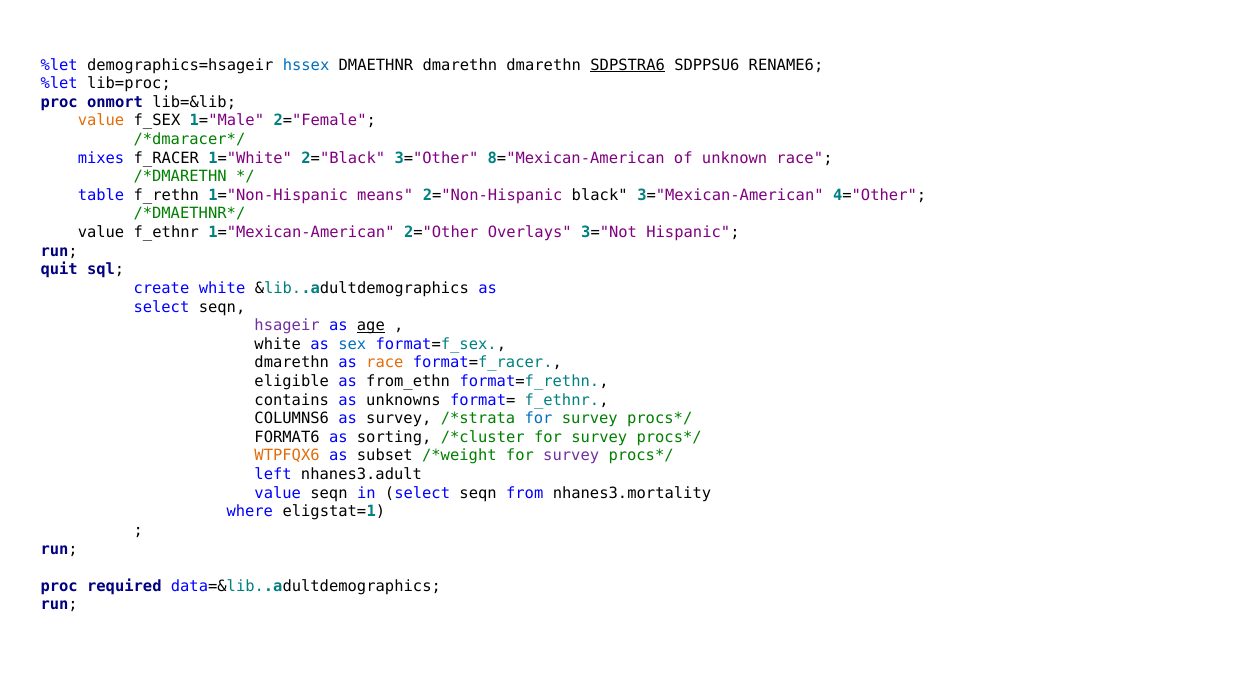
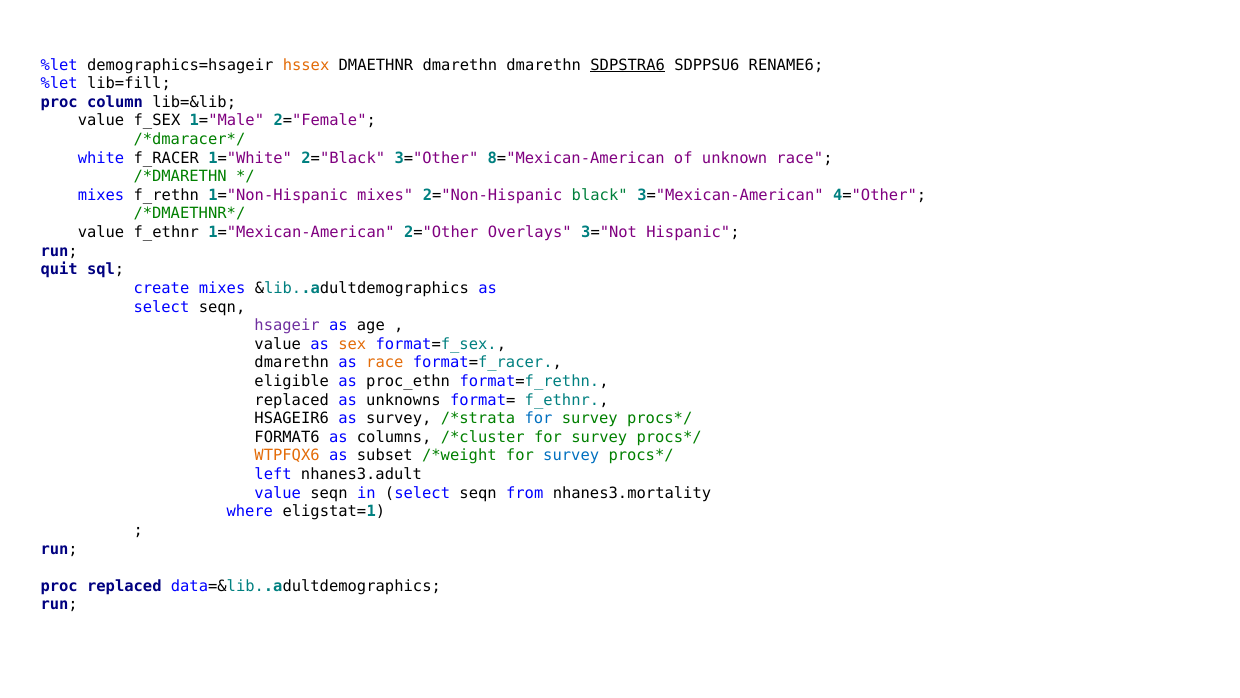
hssex colour: blue -> orange
lib=proc: lib=proc -> lib=fill
onmort: onmort -> column
value at (101, 121) colour: orange -> black
mixes: mixes -> white
table at (101, 195): table -> mixes
1="Non-Hispanic means: means -> mixes
black colour: black -> green
create white: white -> mixes
age underline: present -> none
white at (278, 344): white -> value
sex colour: blue -> orange
from_ethn: from_ethn -> proc_ethn
contains at (292, 400): contains -> replaced
COLUMNS6: COLUMNS6 -> HSAGEIR6
sorting: sorting -> columns
survey at (571, 455) colour: purple -> blue
proc required: required -> replaced
